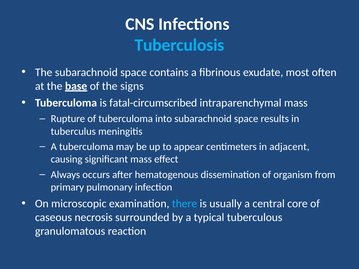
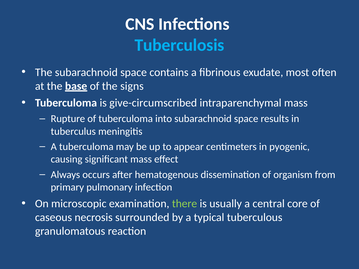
fatal-circumscribed: fatal-circumscribed -> give-circumscribed
adjacent: adjacent -> pyogenic
there colour: light blue -> light green
